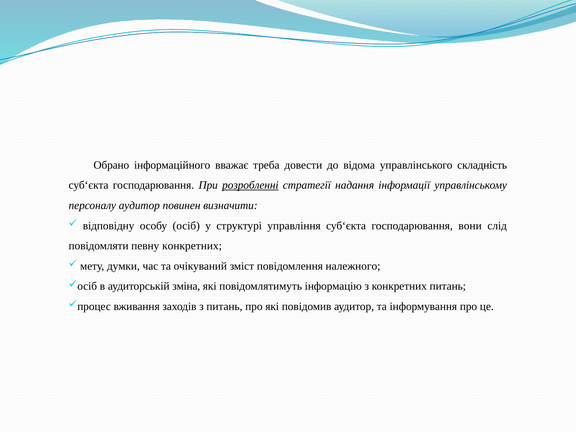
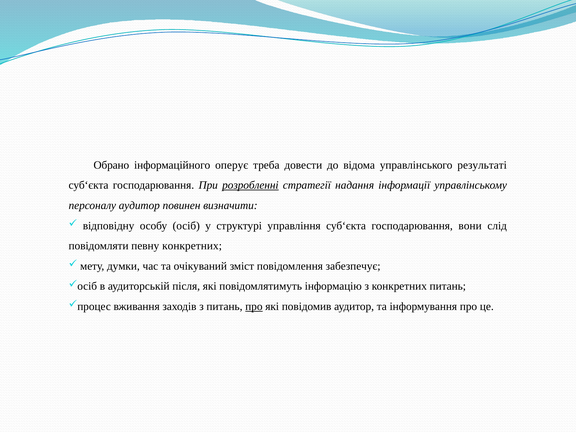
вважає: вважає -> оперує
складність: складність -> результаті
належного: належного -> забезпечує
зміна: зміна -> після
про at (254, 307) underline: none -> present
